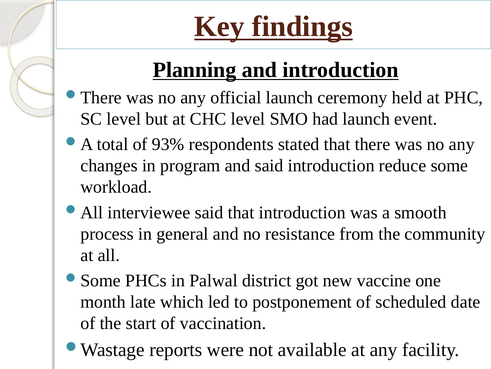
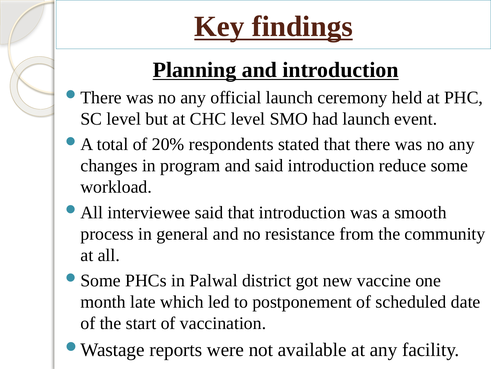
93%: 93% -> 20%
